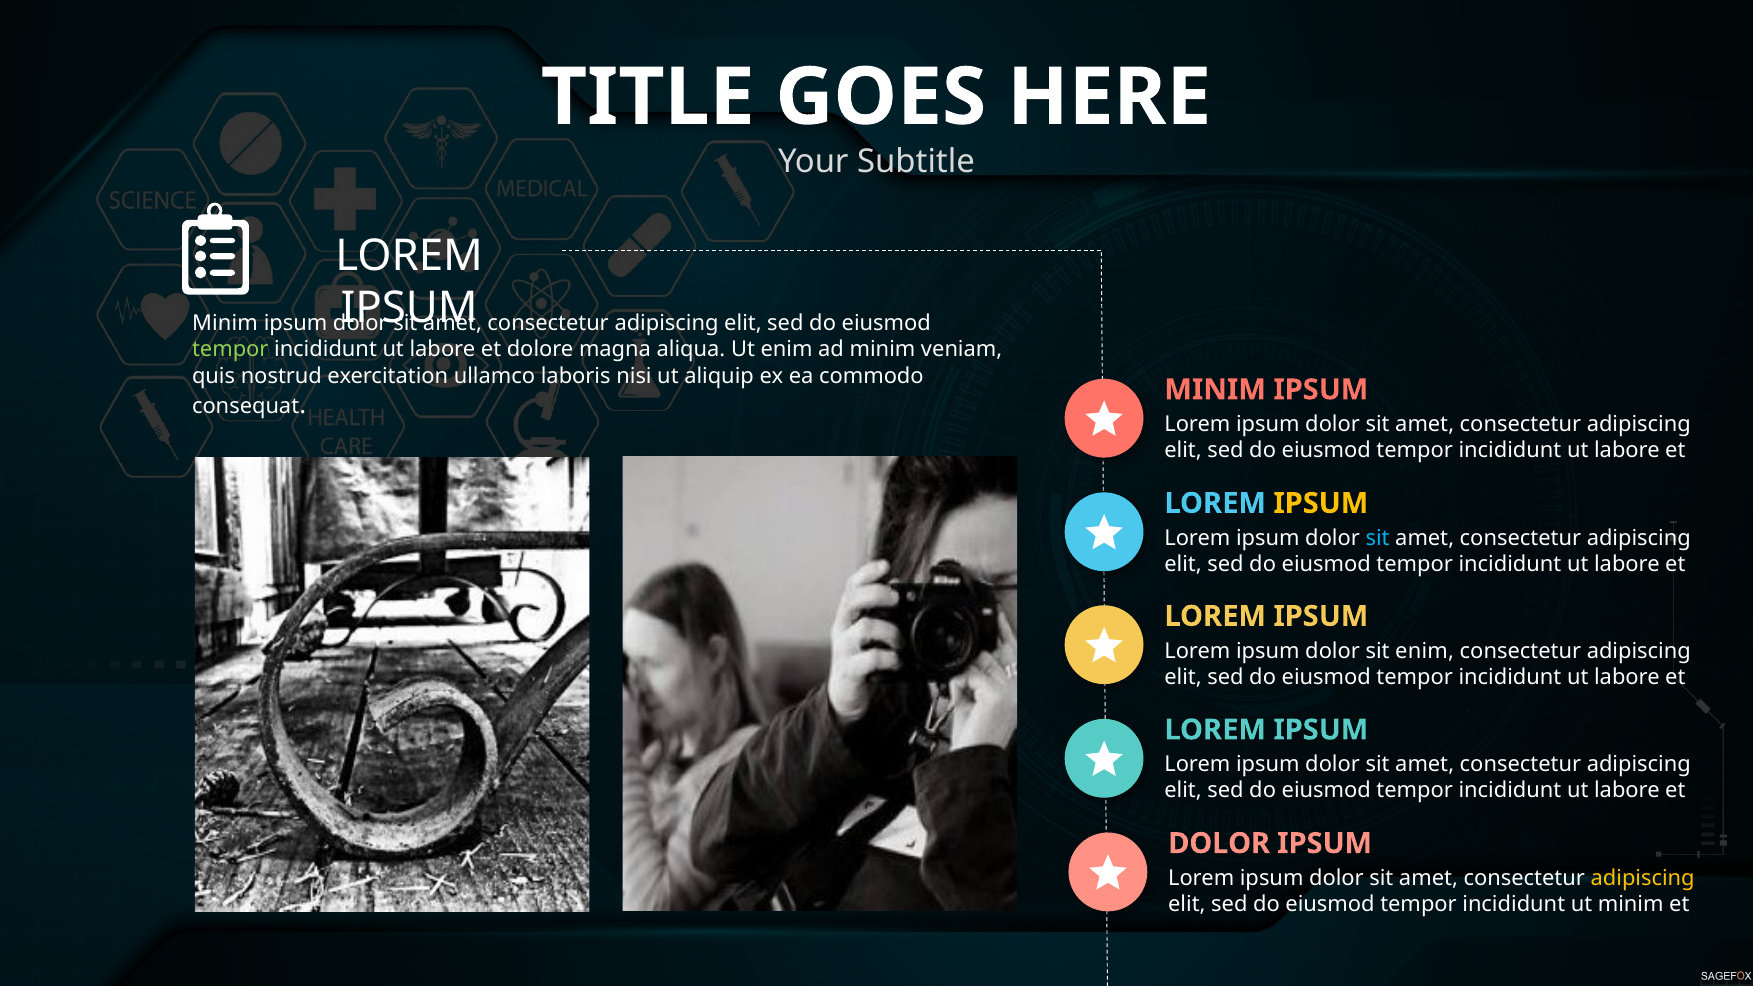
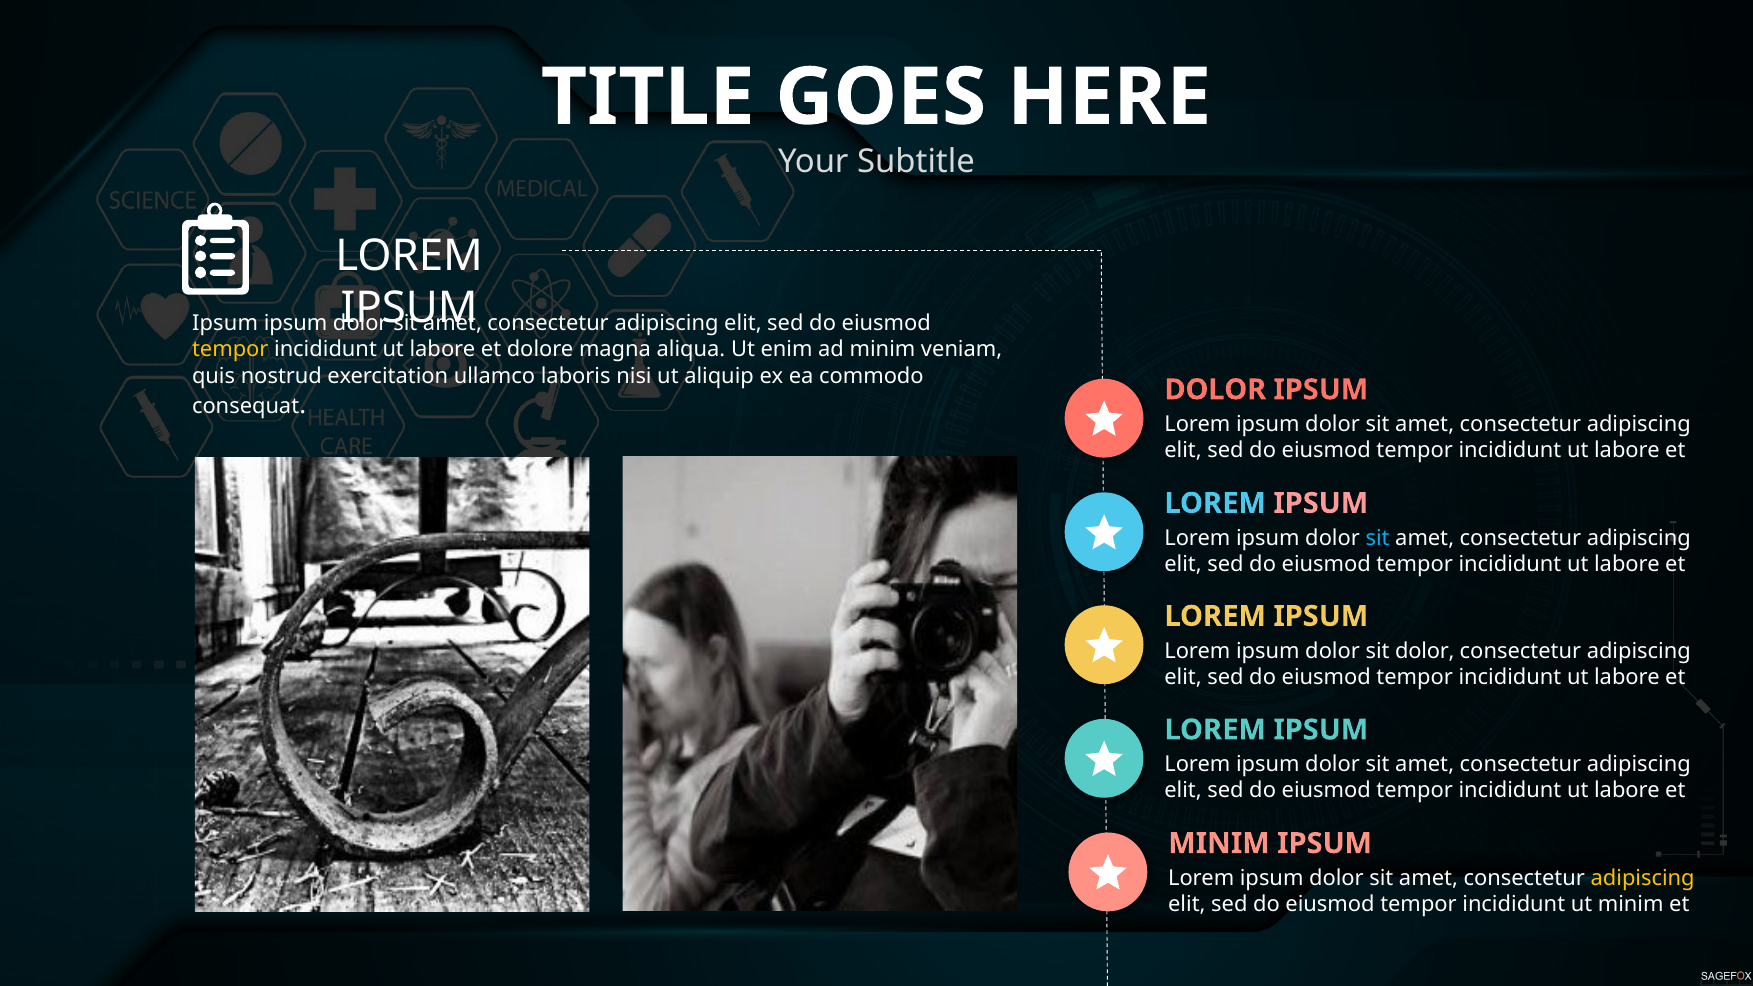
Minim at (225, 323): Minim -> Ipsum
tempor at (230, 350) colour: light green -> yellow
MINIM at (1215, 390): MINIM -> DOLOR
IPSUM at (1321, 503) colour: yellow -> pink
sit enim: enim -> dolor
DOLOR at (1219, 843): DOLOR -> MINIM
